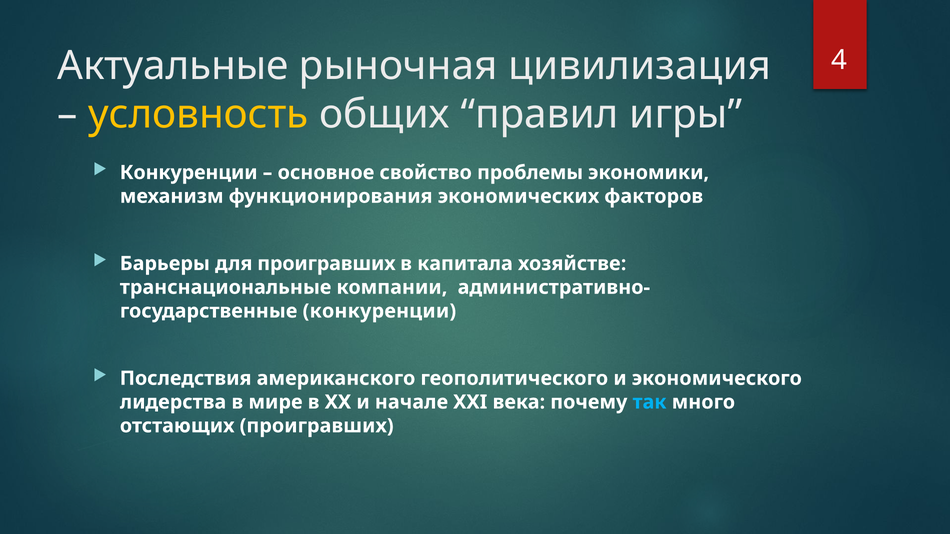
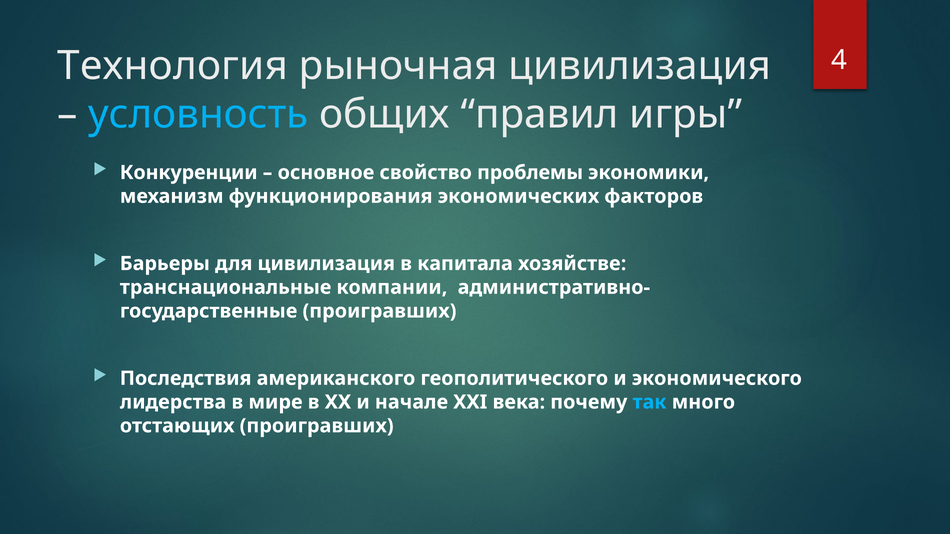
Актуальные: Актуальные -> Технология
условность colour: yellow -> light blue
для проигравших: проигравших -> цивилизация
конкуренции at (379, 311): конкуренции -> проигравших
